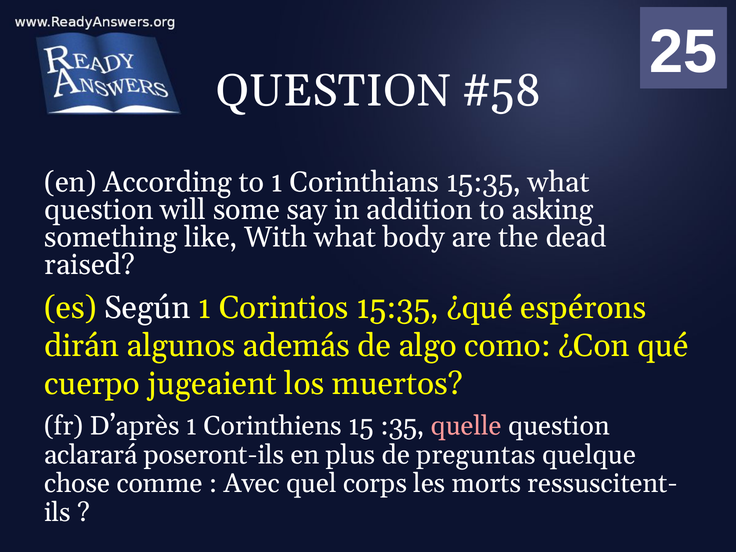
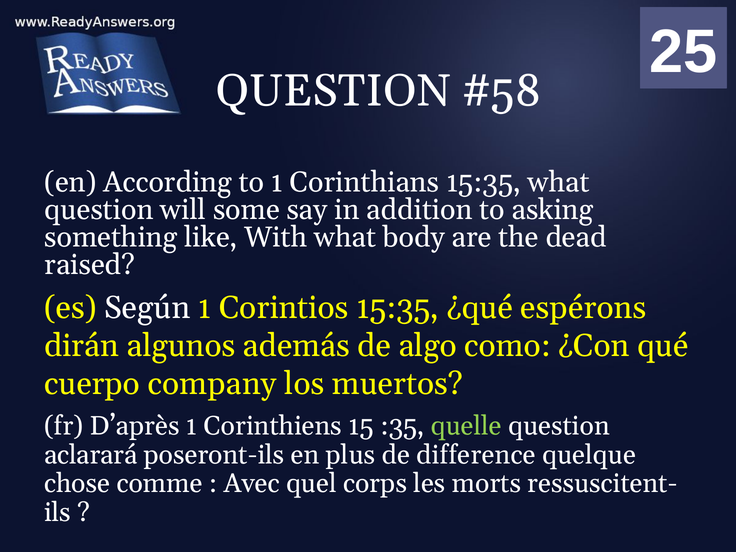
jugeaient: jugeaient -> company
quelle colour: pink -> light green
preguntas: preguntas -> difference
